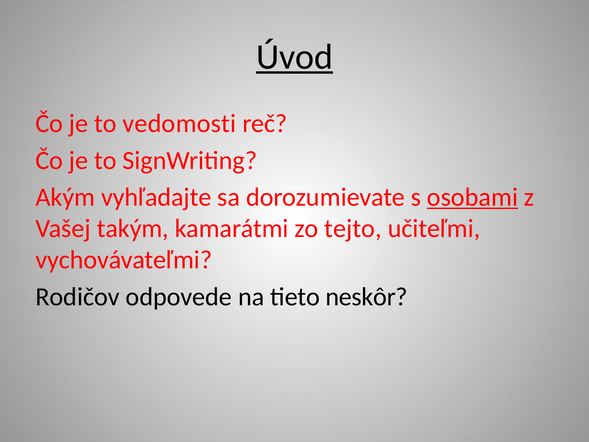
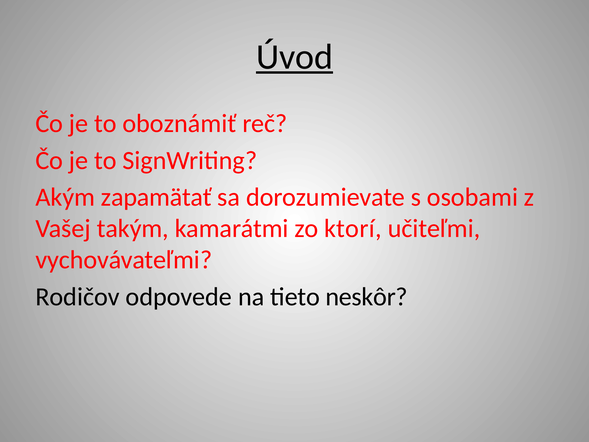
vedomosti: vedomosti -> oboznámiť
vyhľadajte: vyhľadajte -> zapamätať
osobami underline: present -> none
tejto: tejto -> ktorí
